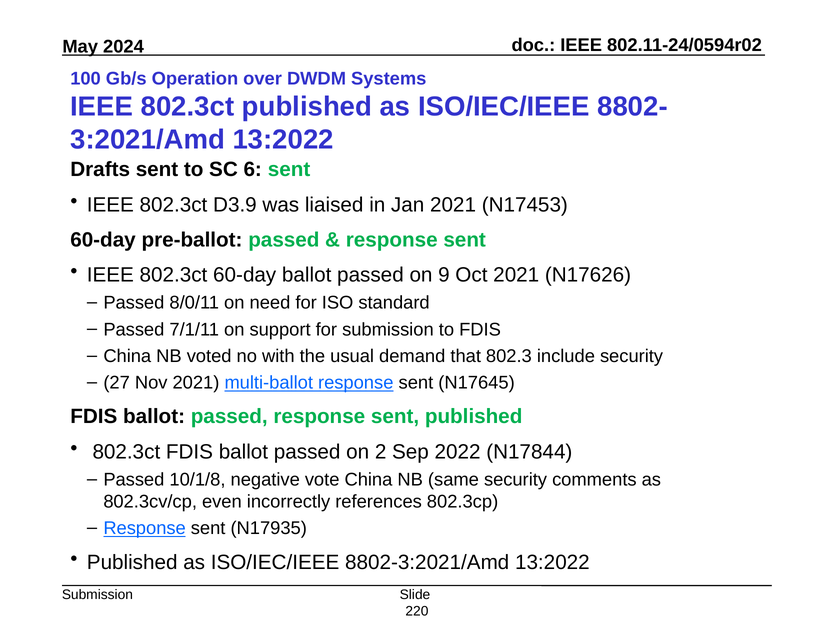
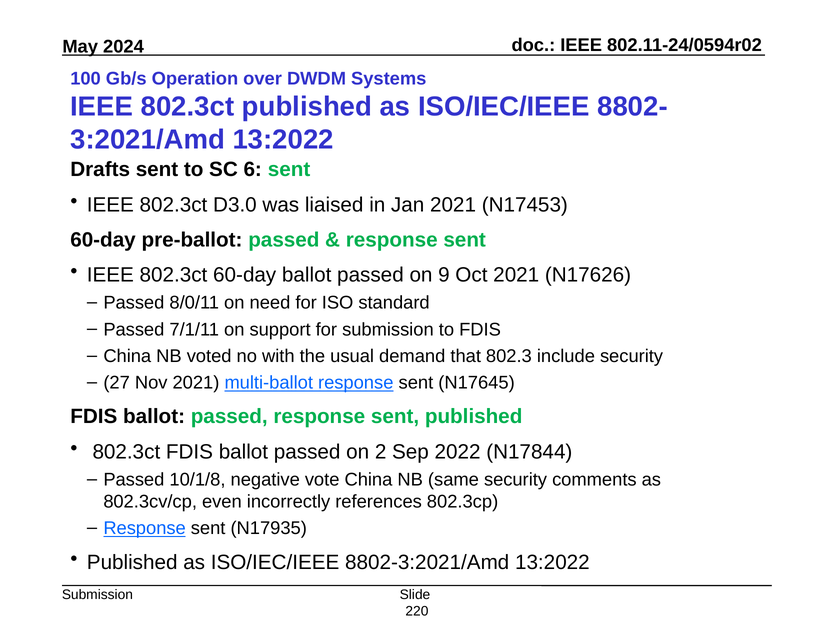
D3.9: D3.9 -> D3.0
